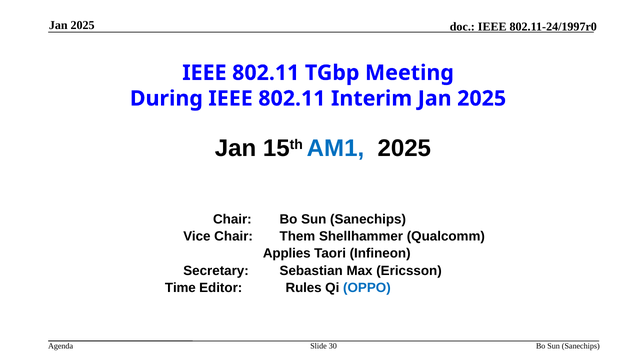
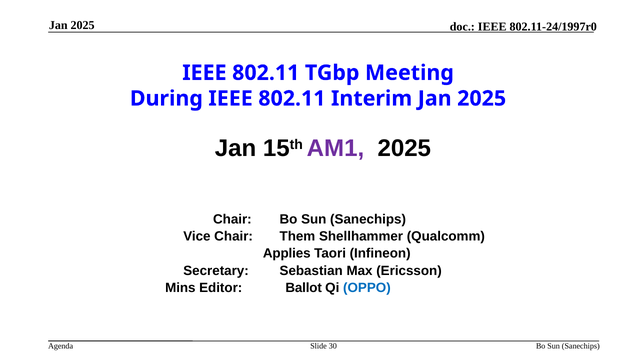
AM1 colour: blue -> purple
Time: Time -> Mins
Rules: Rules -> Ballot
